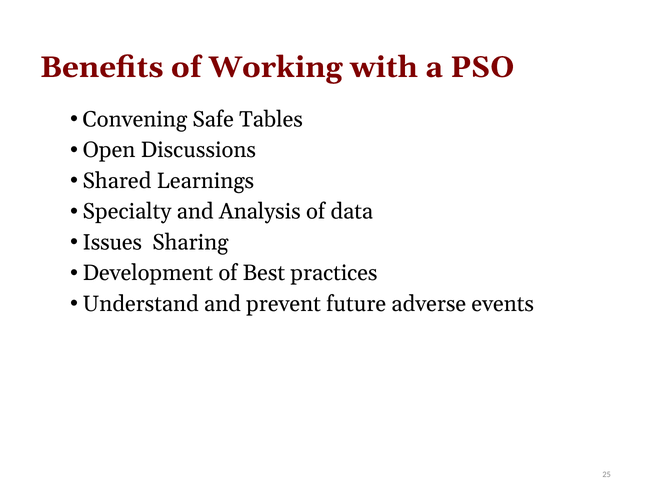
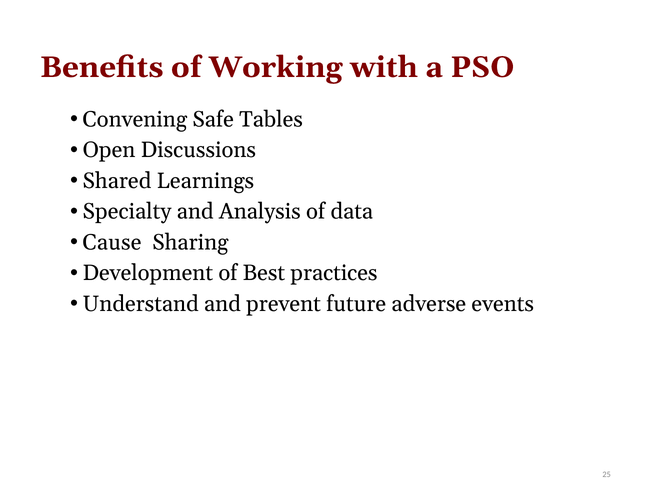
Issues: Issues -> Cause
